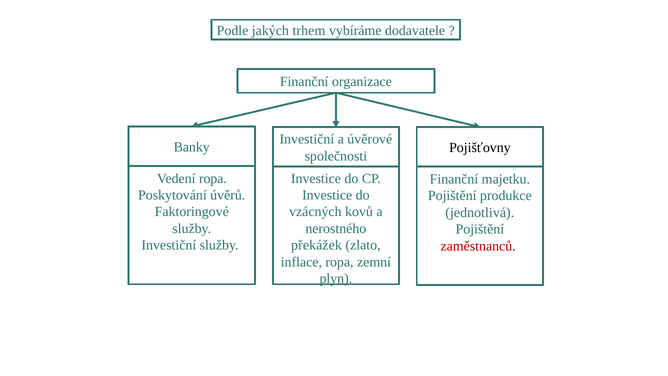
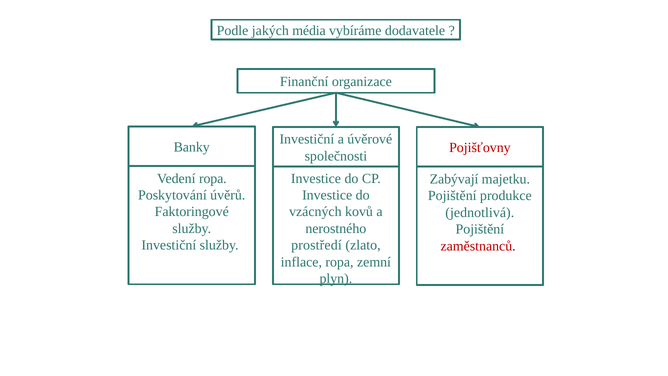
trhem: trhem -> média
Pojišťovny colour: black -> red
Finanční at (454, 179): Finanční -> Zabývají
překážek: překážek -> prostředí
